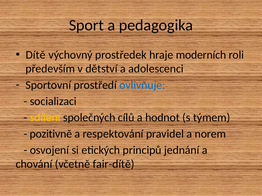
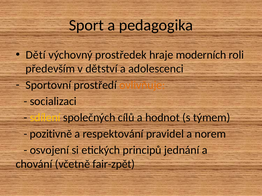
Dítě: Dítě -> Dětí
ovlivňuje colour: blue -> orange
fair-dítě: fair-dítě -> fair-zpět
